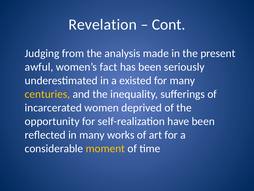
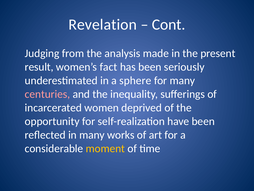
awful: awful -> result
existed: existed -> sphere
centuries colour: yellow -> pink
